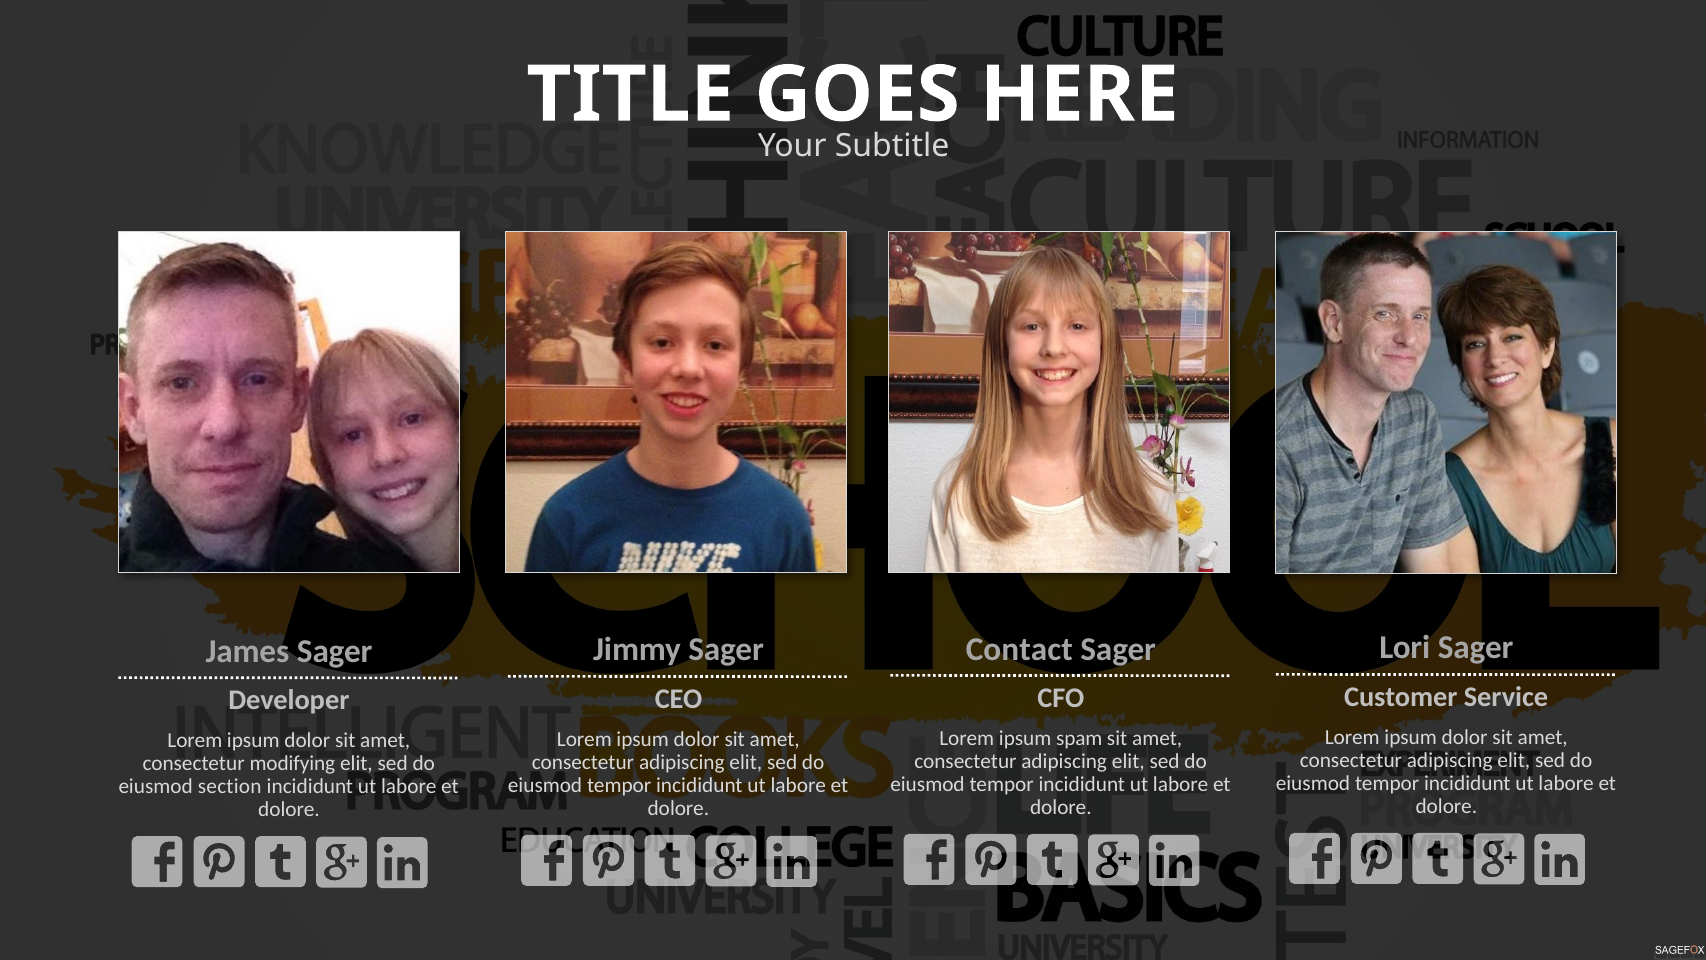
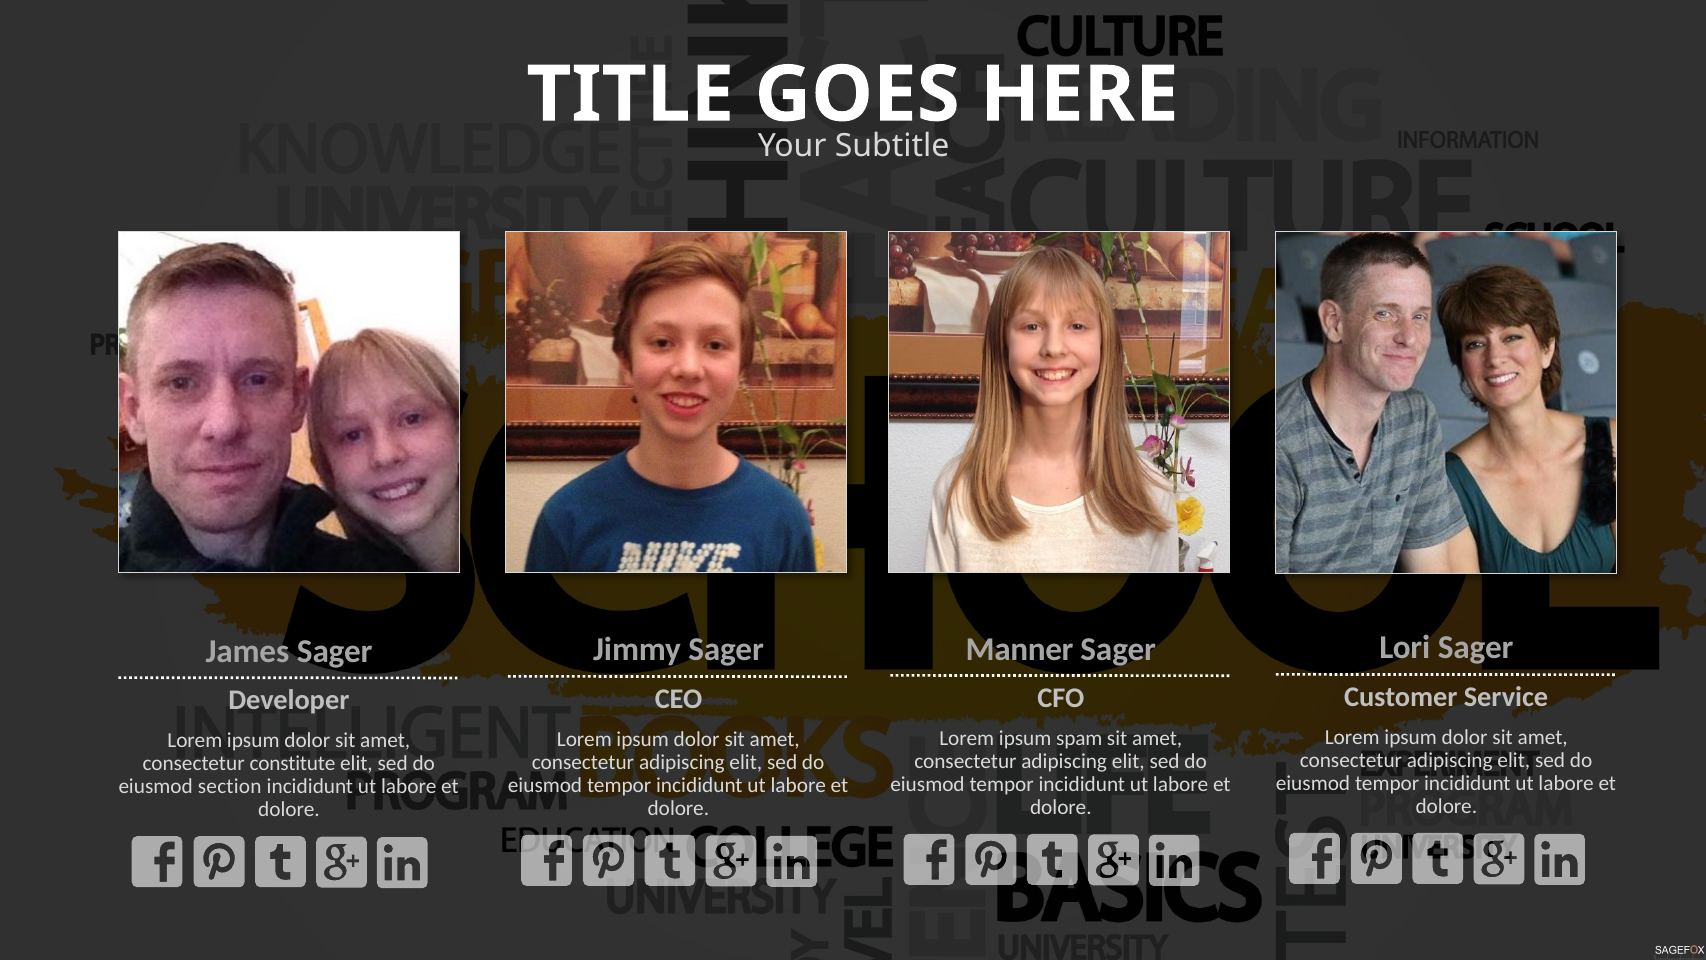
Contact: Contact -> Manner
modifying: modifying -> constitute
